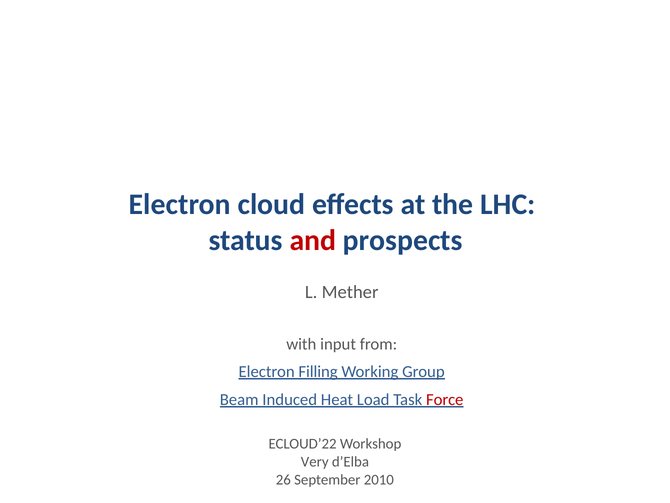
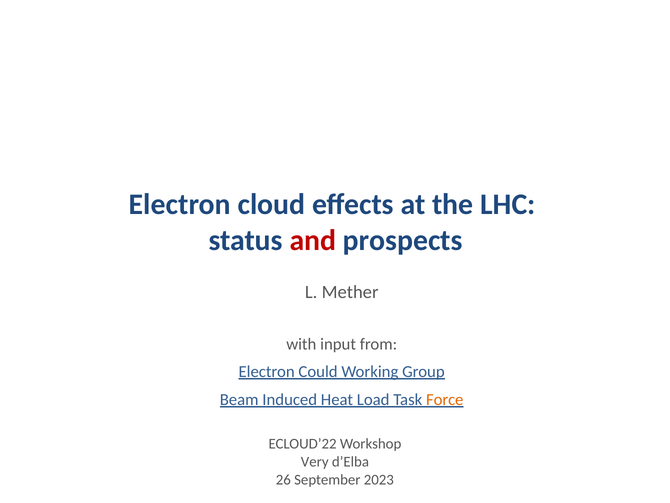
Filling: Filling -> Could
Force colour: red -> orange
2010: 2010 -> 2023
